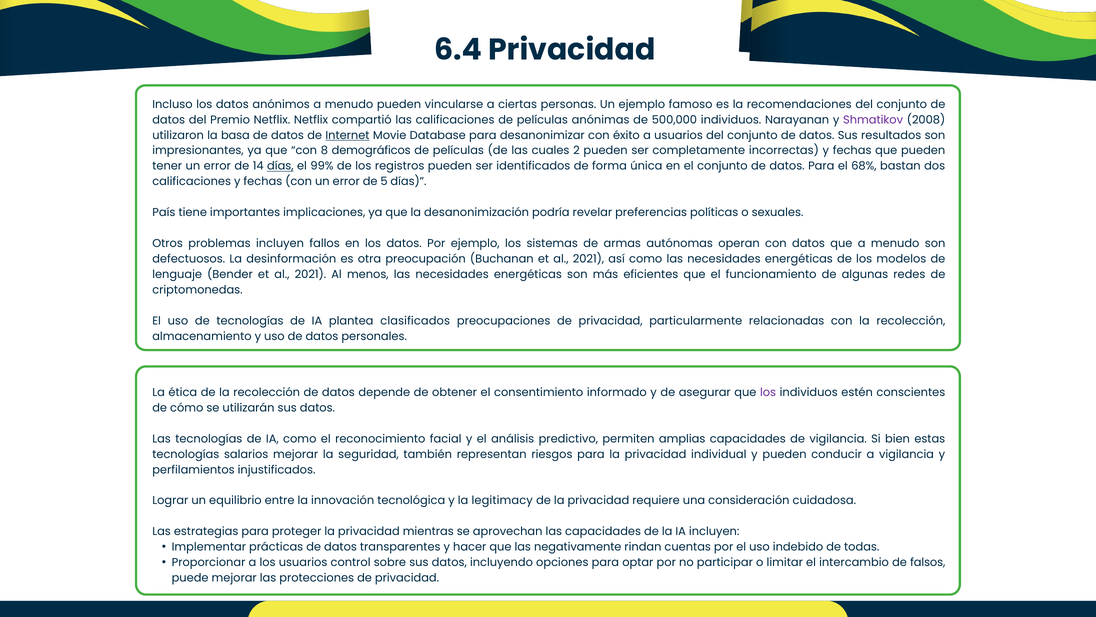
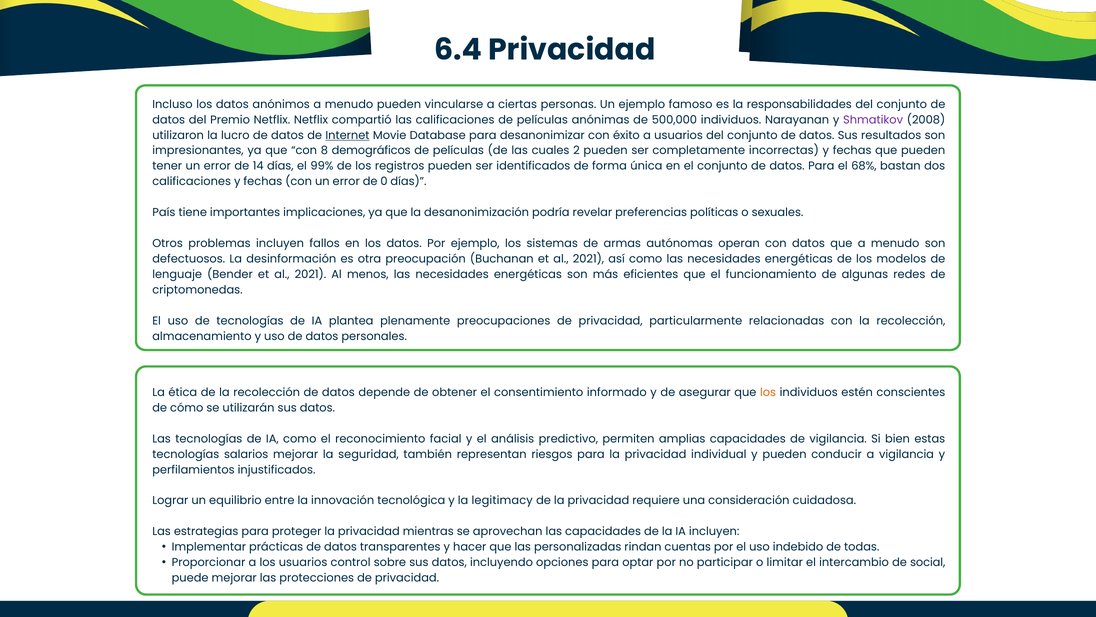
recomendaciones: recomendaciones -> responsabilidades
basa: basa -> lucro
días at (280, 166) underline: present -> none
5: 5 -> 0
clasificados: clasificados -> plenamente
los at (768, 392) colour: purple -> orange
negativamente: negativamente -> personalizadas
falsos: falsos -> social
